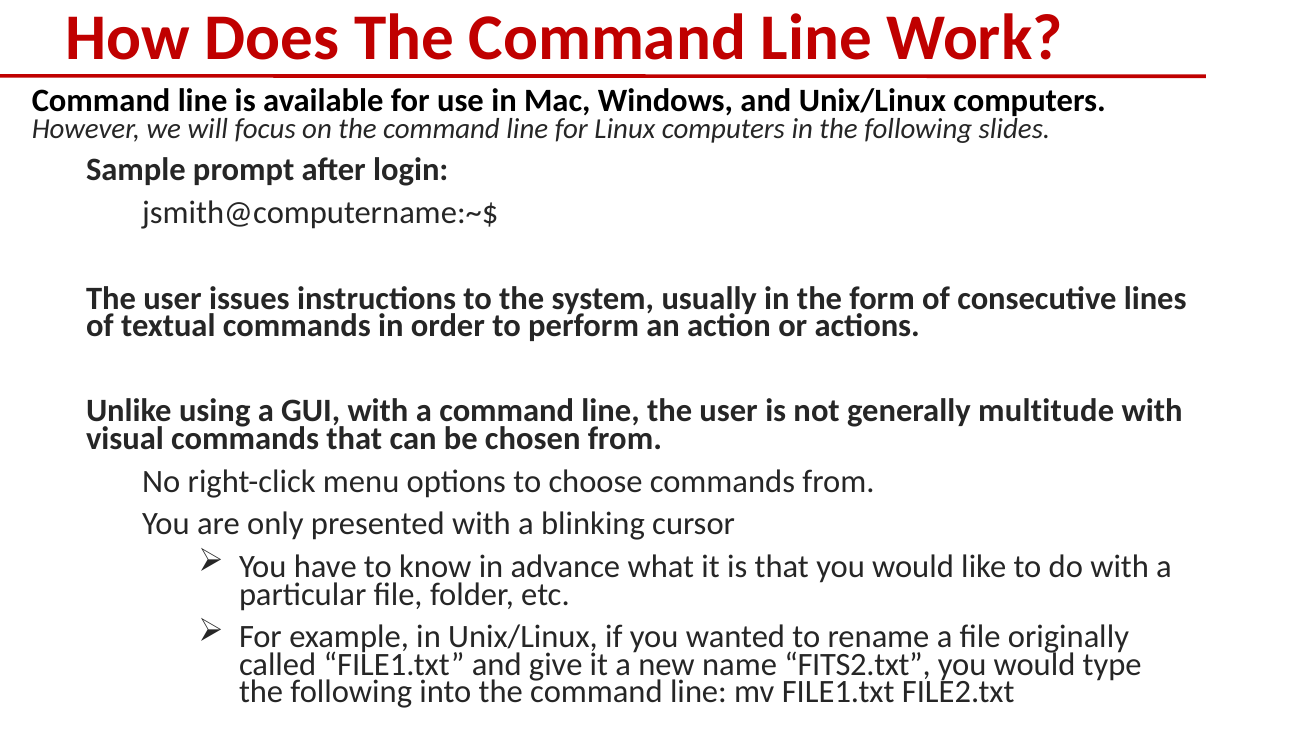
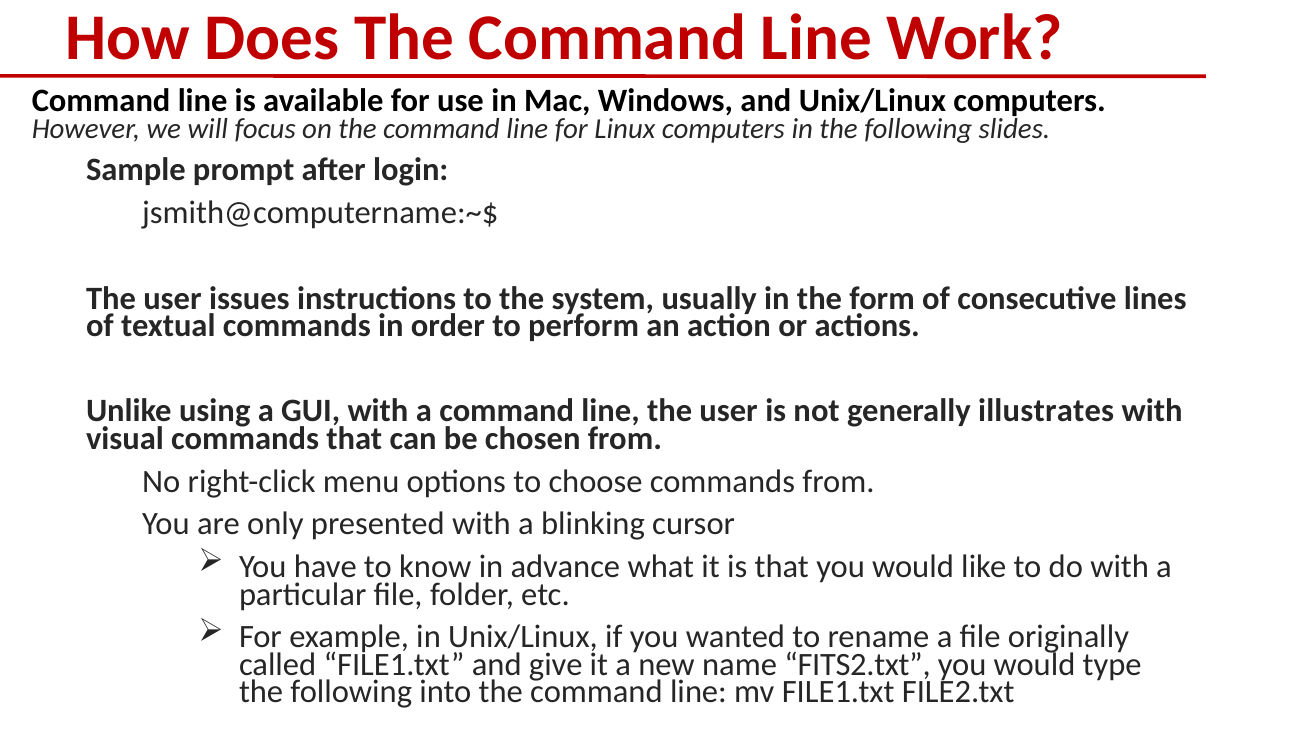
multitude: multitude -> illustrates
